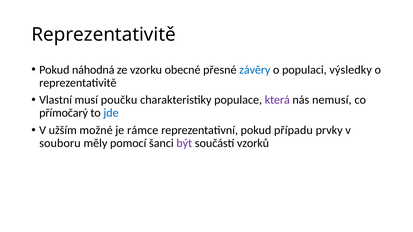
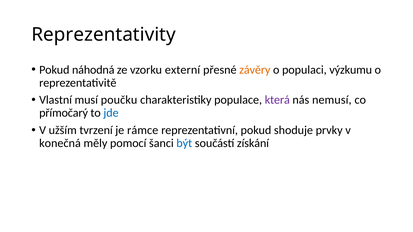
Reprezentativitě at (104, 35): Reprezentativitě -> Reprezentativity
obecné: obecné -> externí
závěry colour: blue -> orange
výsledky: výsledky -> výzkumu
možné: možné -> tvrzení
případu: případu -> shoduje
souboru: souboru -> konečná
být colour: purple -> blue
vzorků: vzorků -> získání
